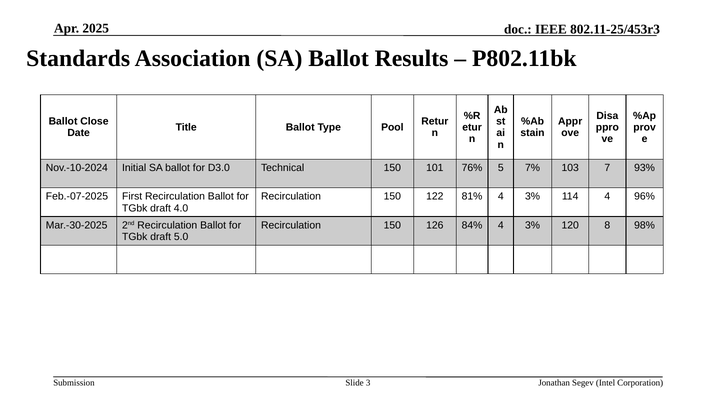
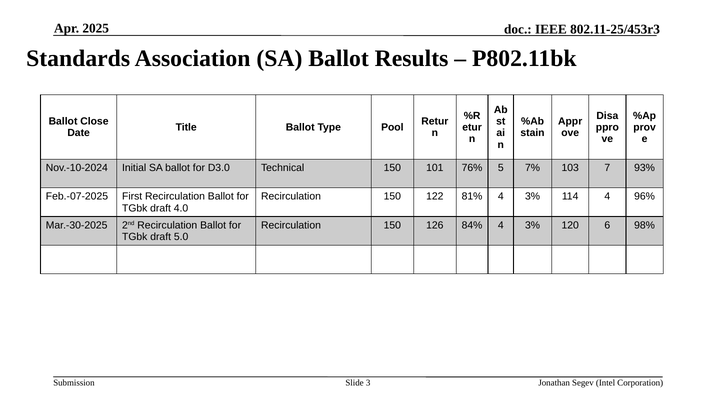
8: 8 -> 6
